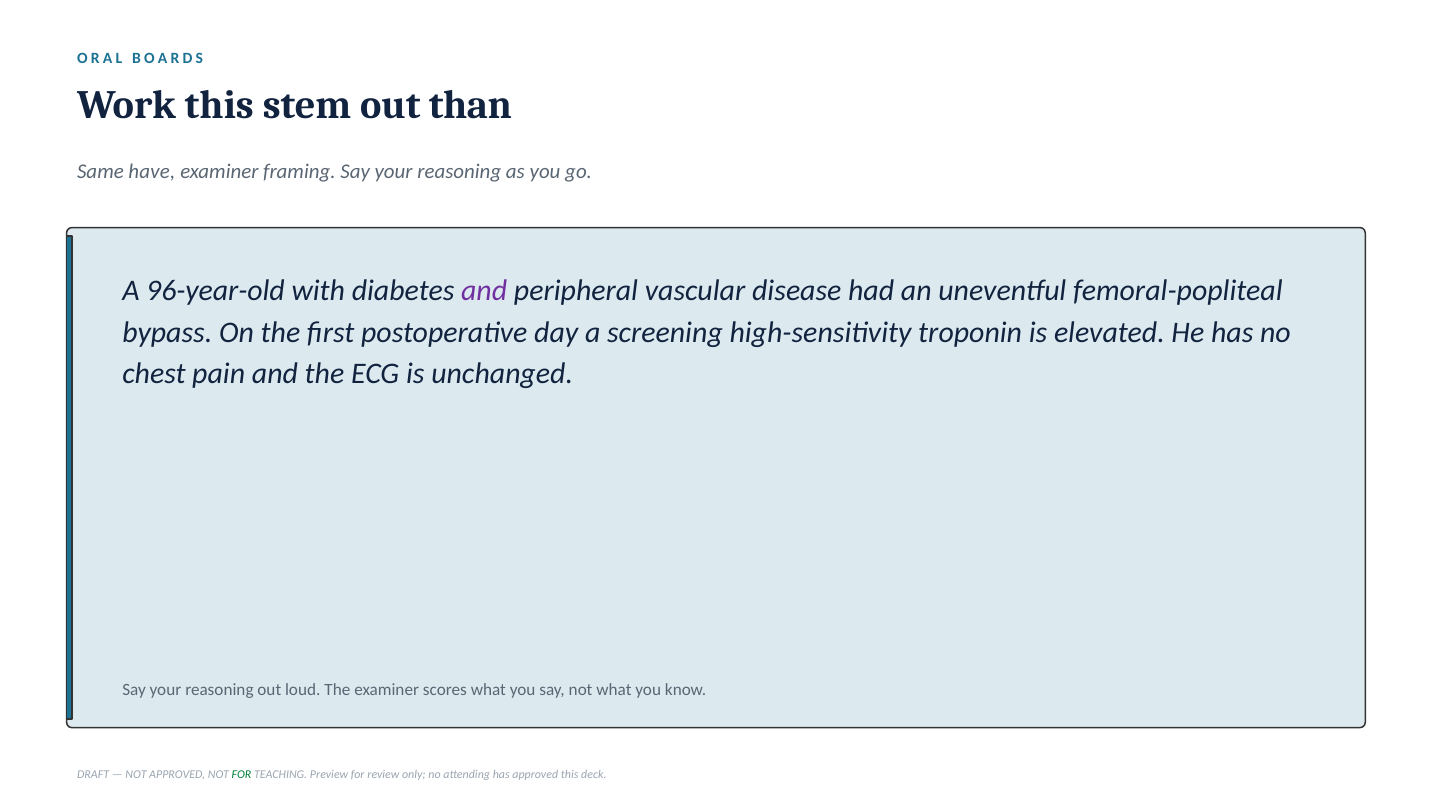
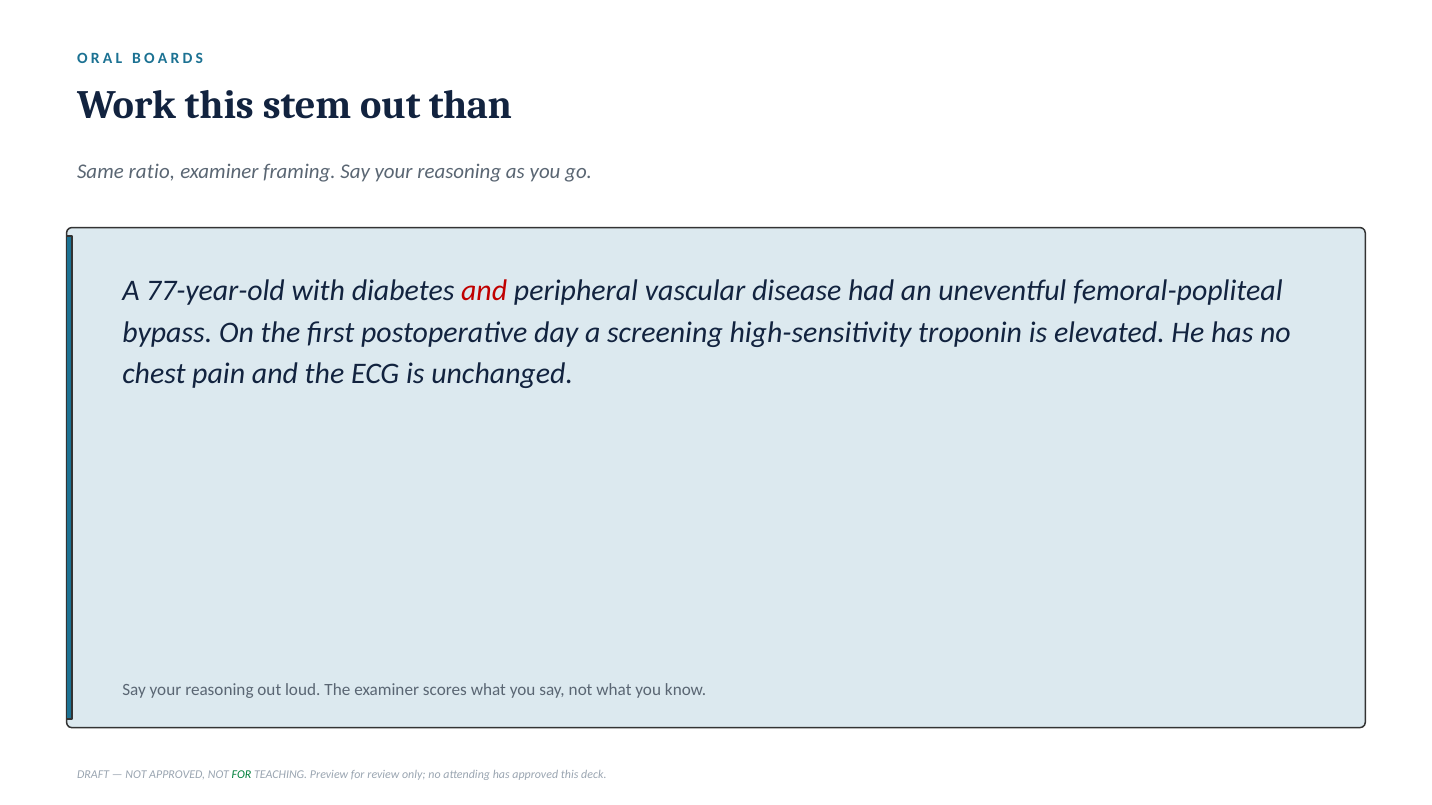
have: have -> ratio
96-year-old: 96-year-old -> 77-year-old
and at (484, 291) colour: purple -> red
